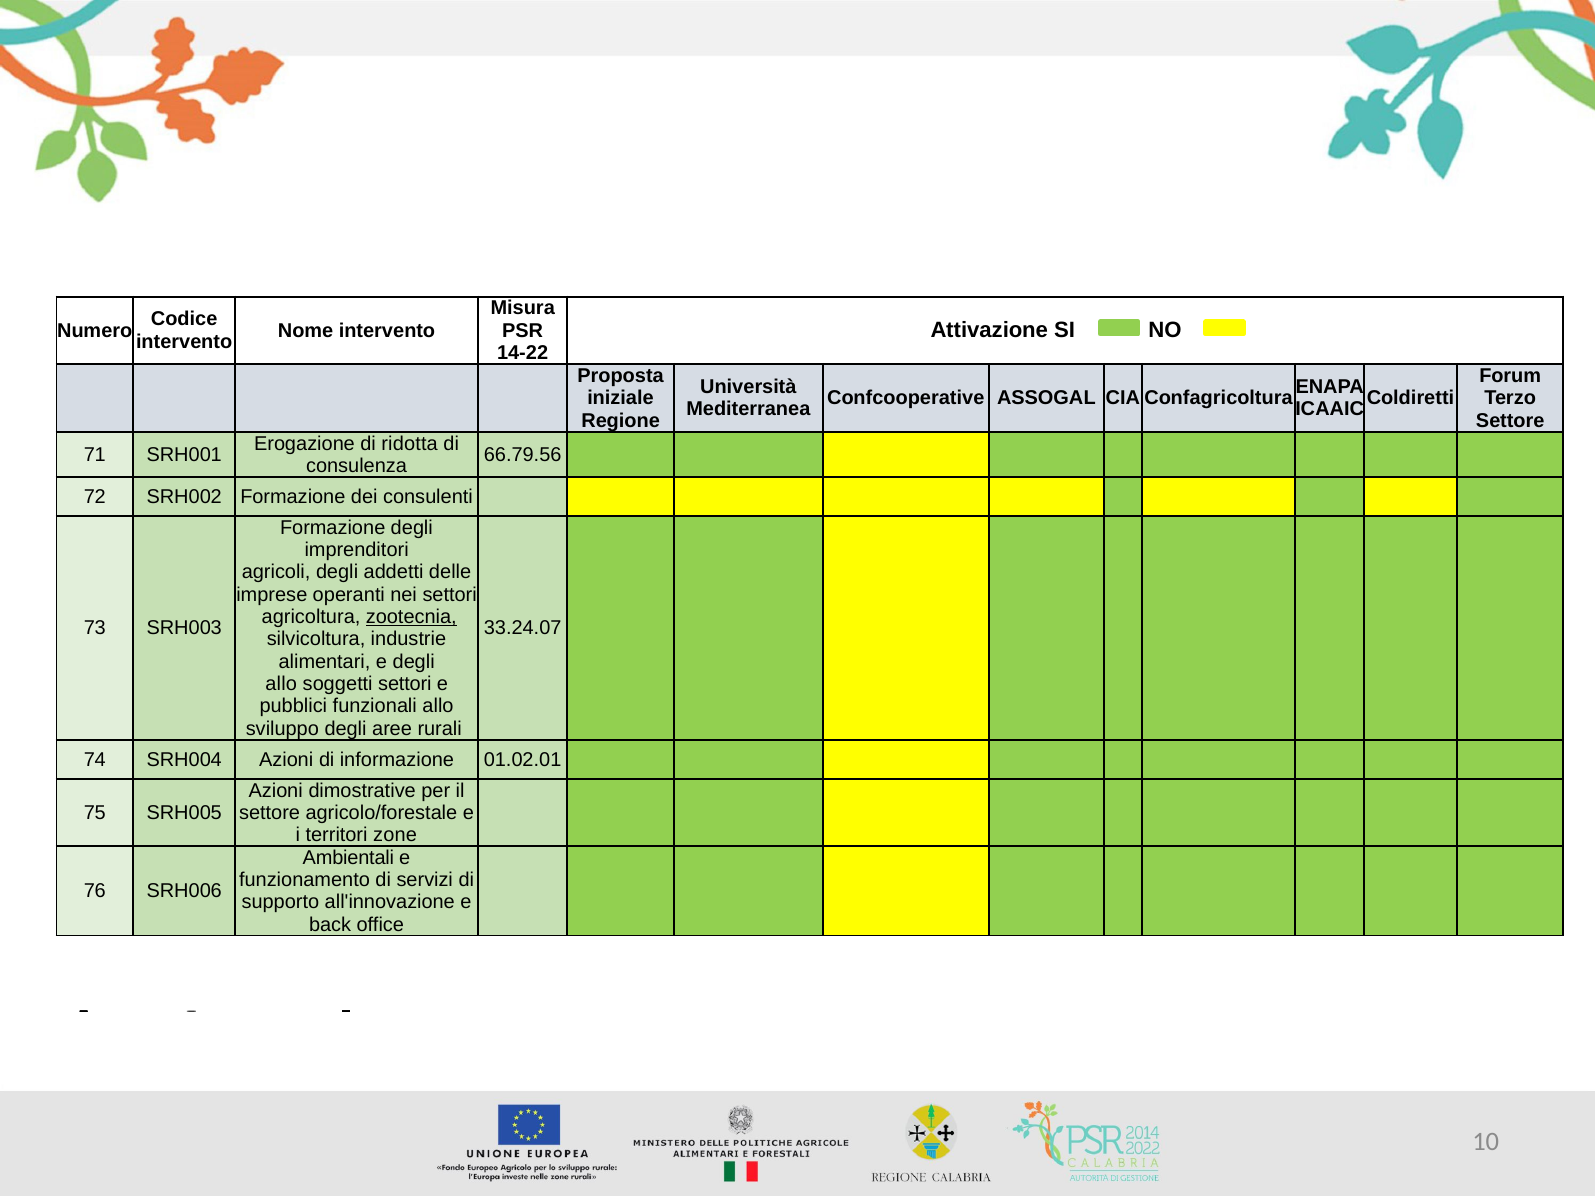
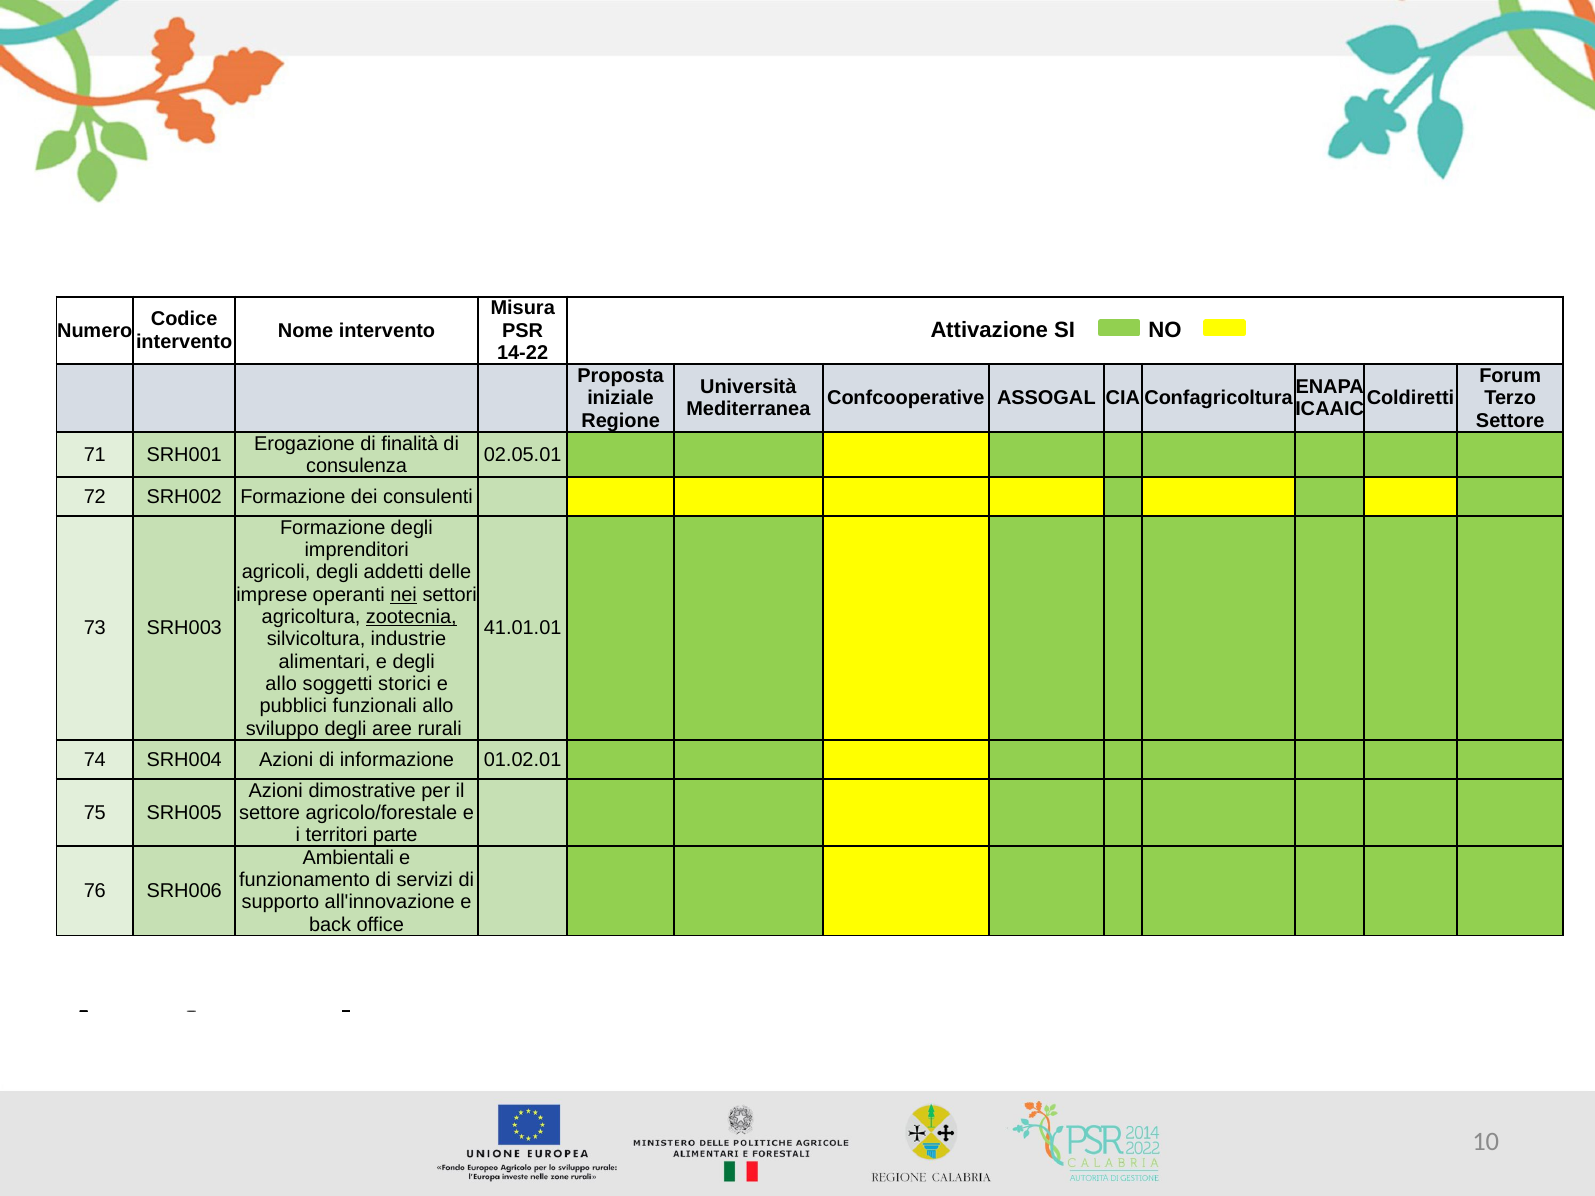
ridotta: ridotta -> finalità
66.79.56: 66.79.56 -> 02.05.01
nei underline: none -> present
33.24.07: 33.24.07 -> 41.01.01
soggetti settori: settori -> storici
zone: zone -> parte
